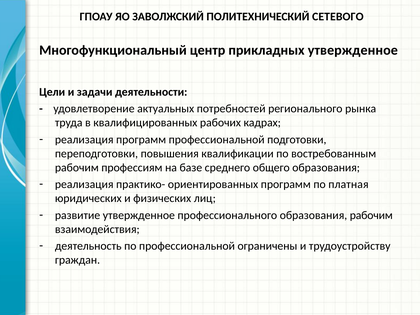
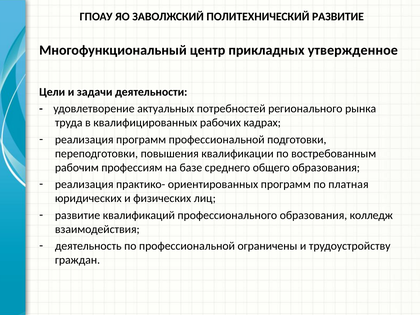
ПОЛИТЕХНИЧЕСКИЙ СЕТЕВОГО: СЕТЕВОГО -> РАЗВИТИЕ
развитие утвержденное: утвержденное -> квалификаций
образования рабочим: рабочим -> колледж
